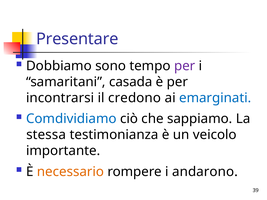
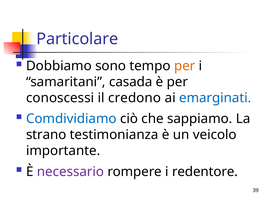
Presentare: Presentare -> Particolare
per at (185, 66) colour: purple -> orange
incontrarsi: incontrarsi -> conoscessi
stessa: stessa -> strano
necessario colour: orange -> purple
andarono: andarono -> redentore
